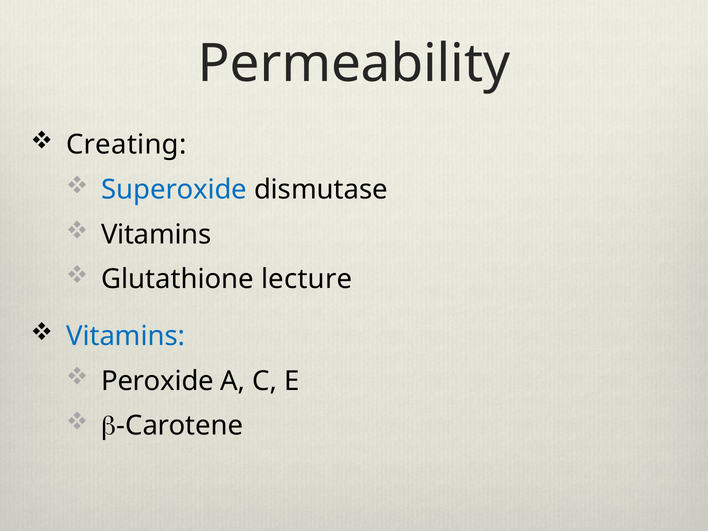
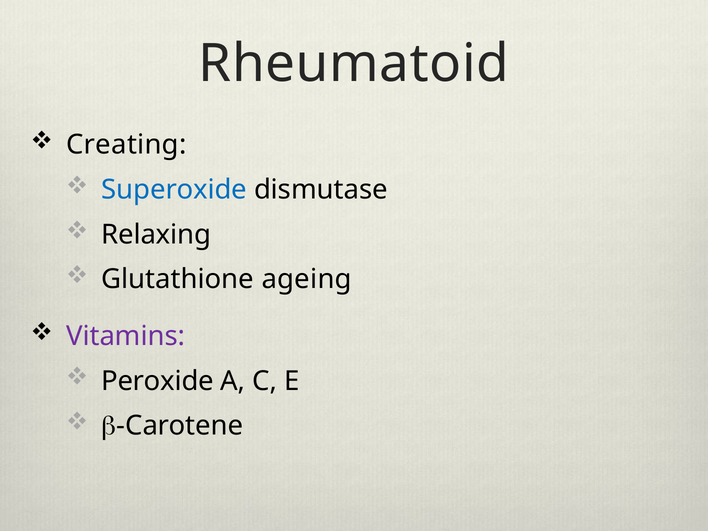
Permeability: Permeability -> Rheumatoid
Vitamins at (156, 235): Vitamins -> Relaxing
lecture: lecture -> ageing
Vitamins at (126, 336) colour: blue -> purple
